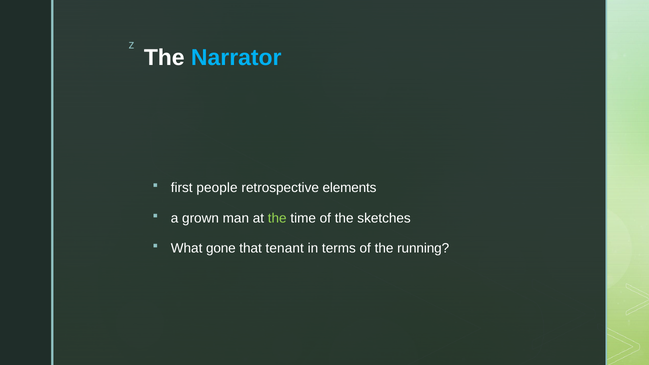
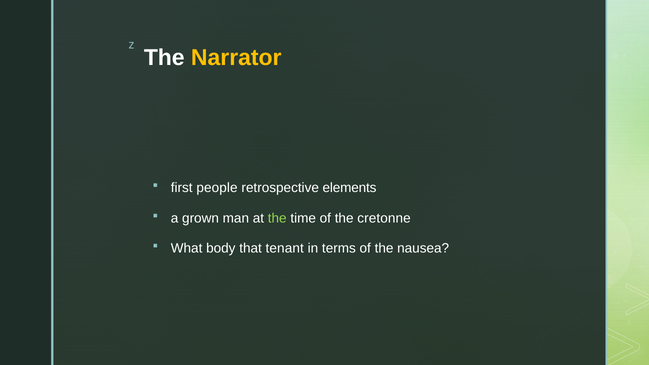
Narrator colour: light blue -> yellow
sketches: sketches -> cretonne
gone: gone -> body
running: running -> nausea
